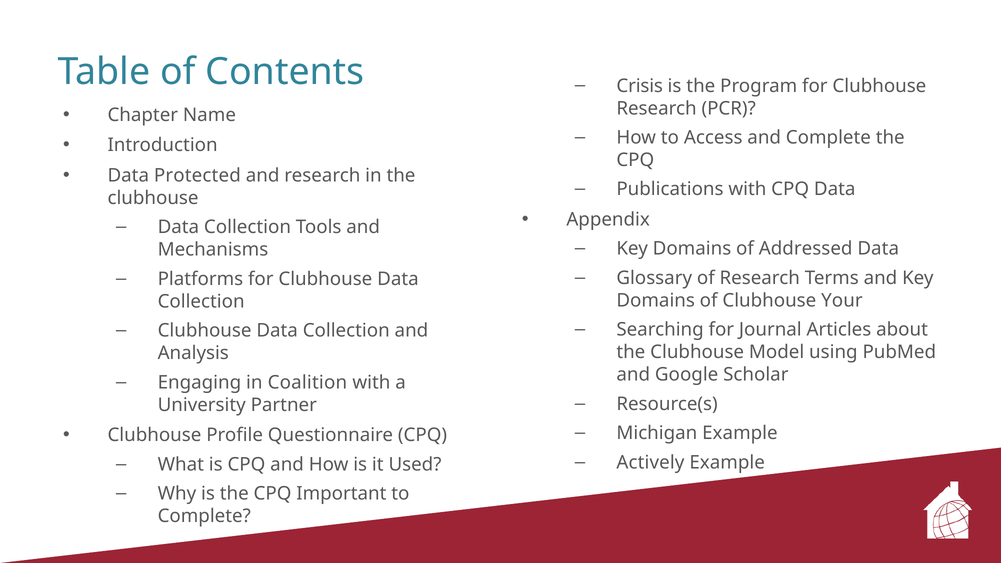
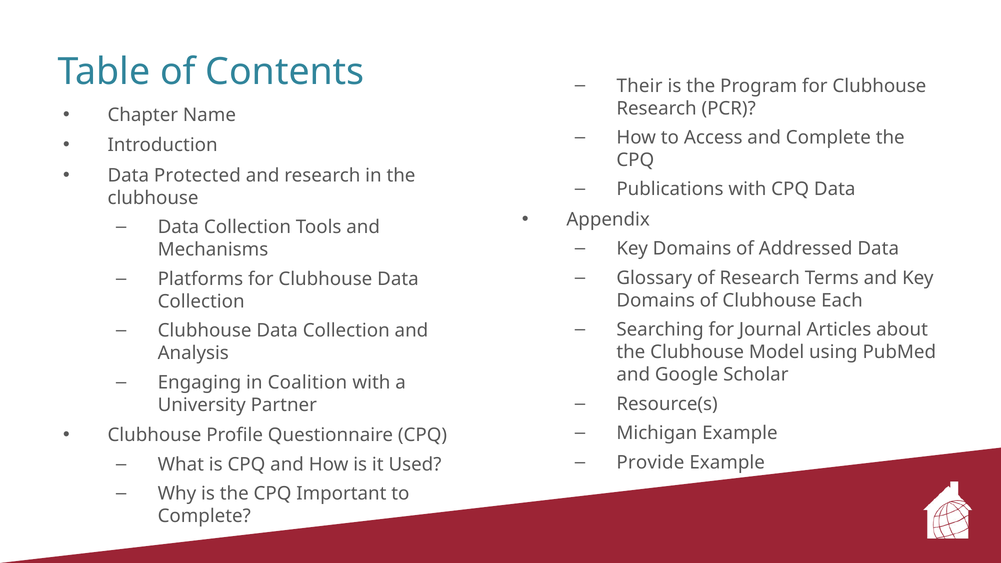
Crisis: Crisis -> Their
Your: Your -> Each
Actively: Actively -> Provide
